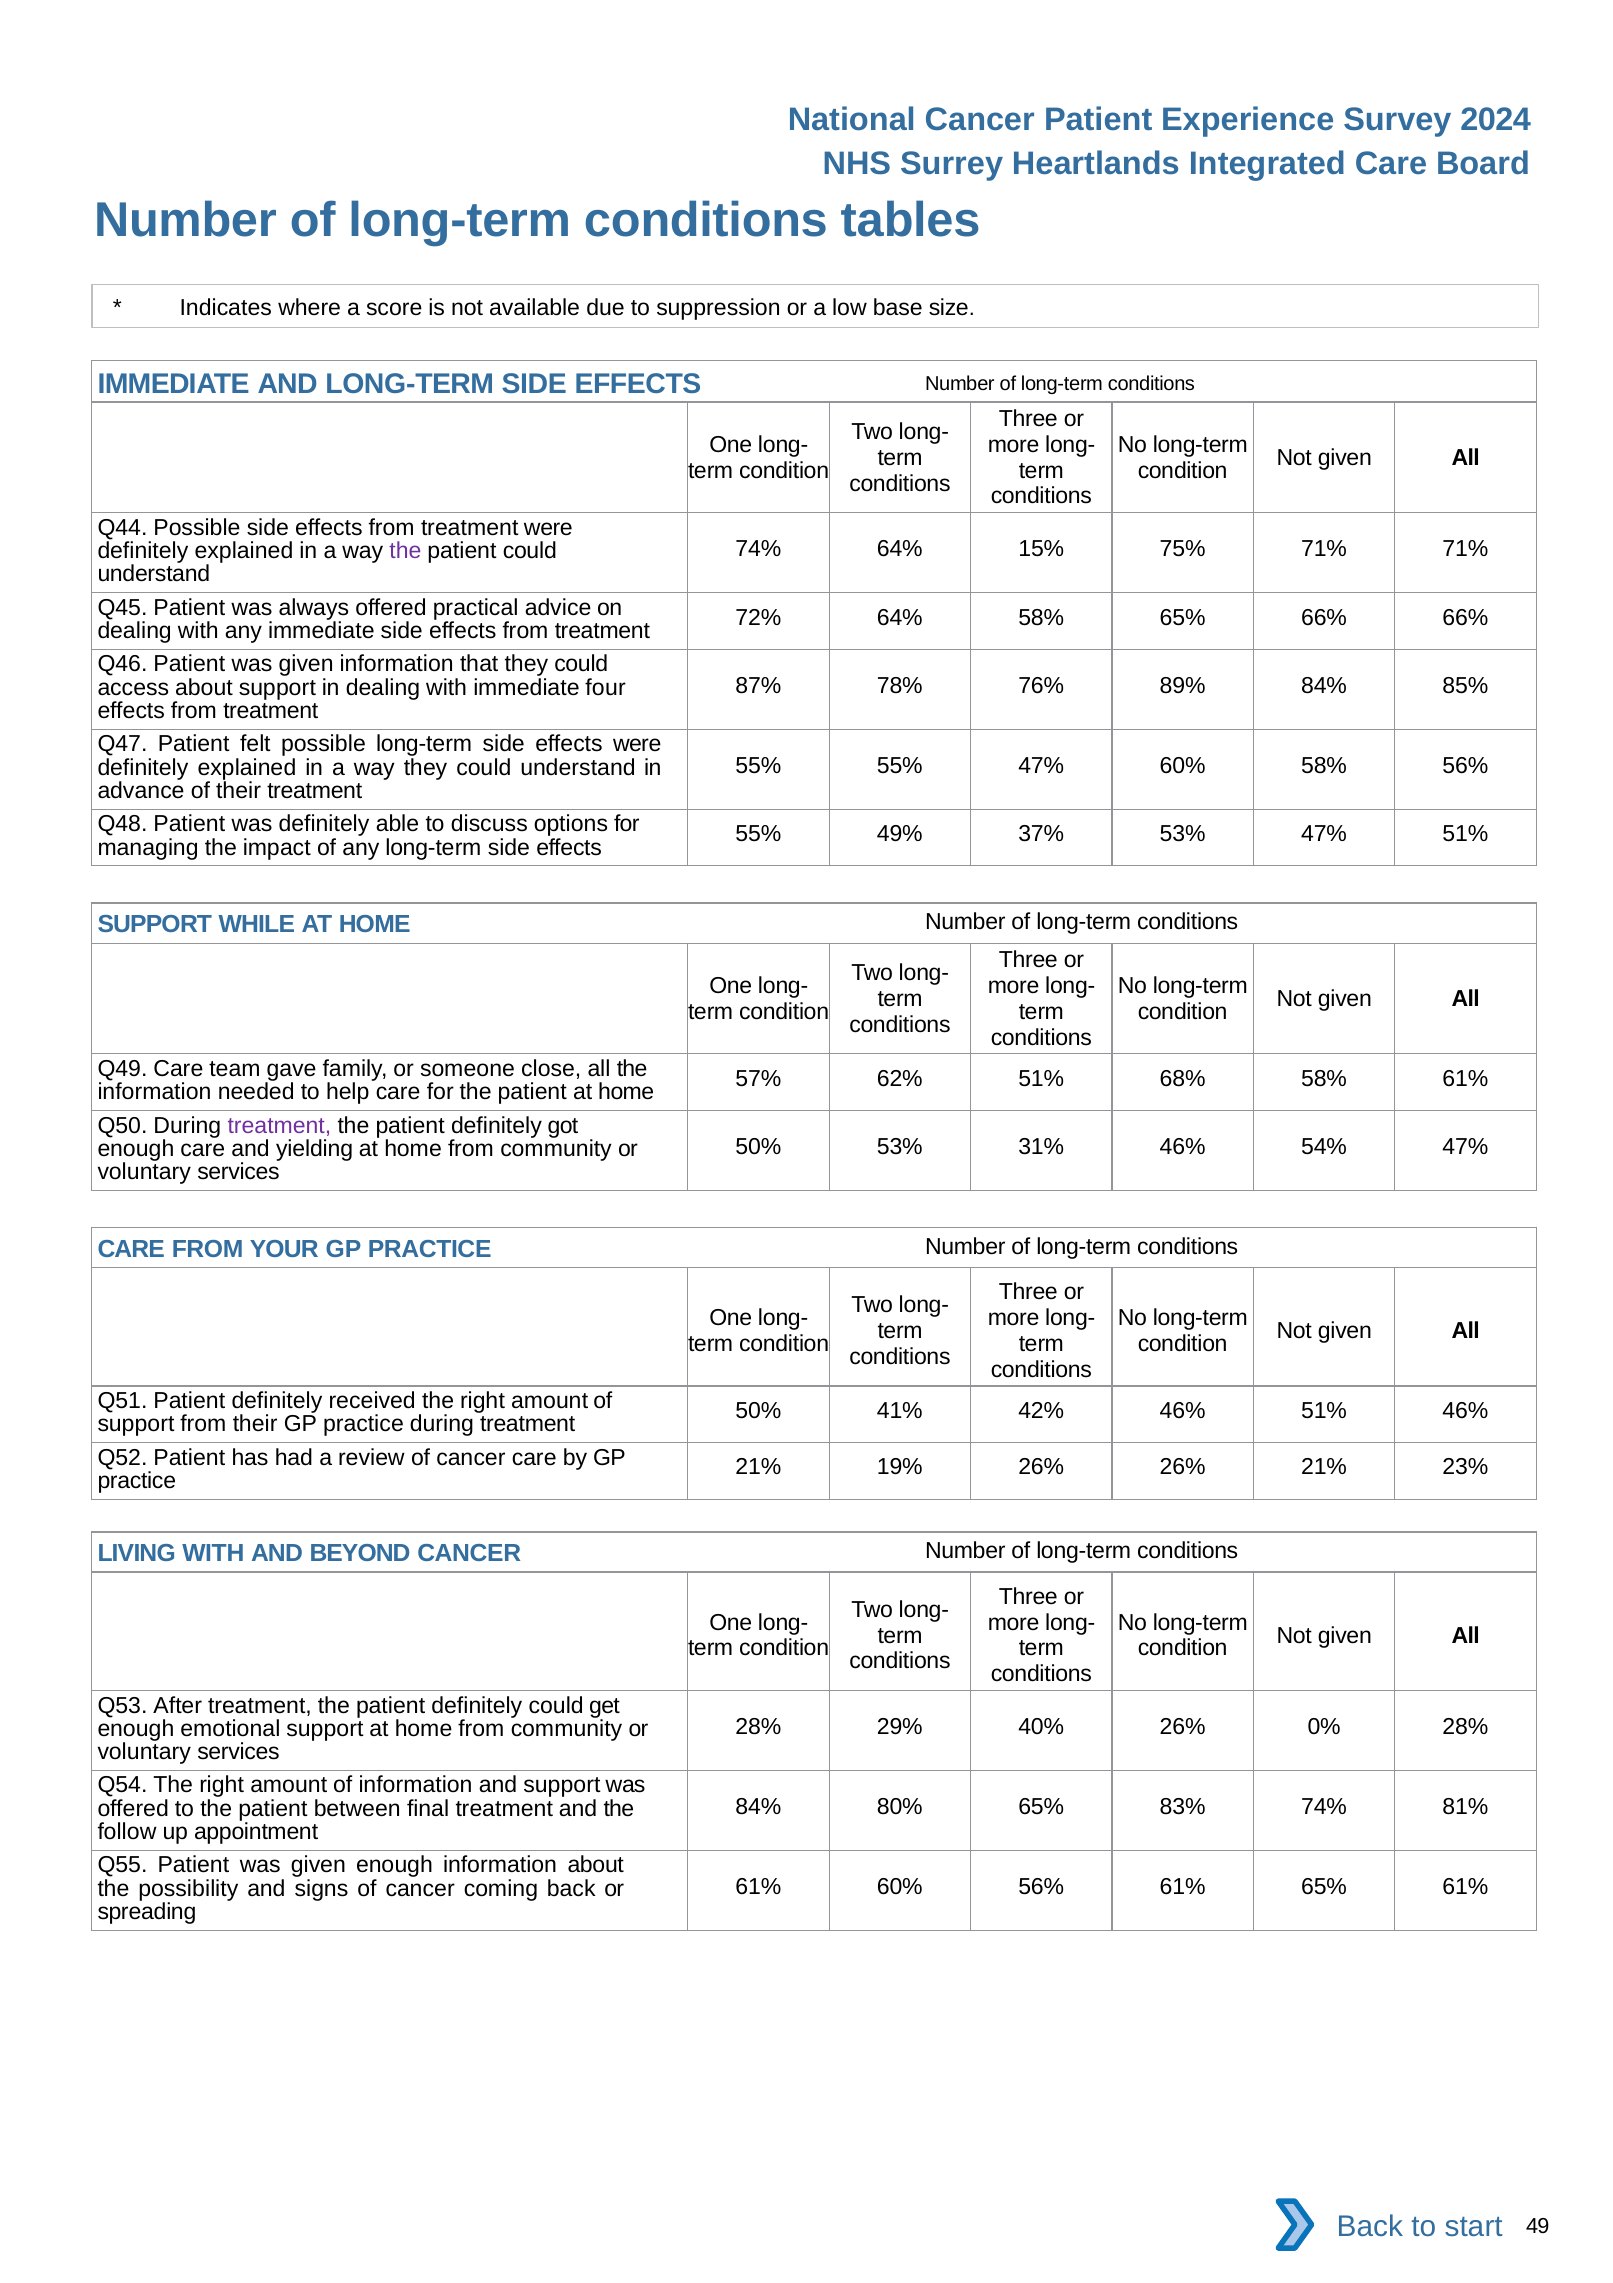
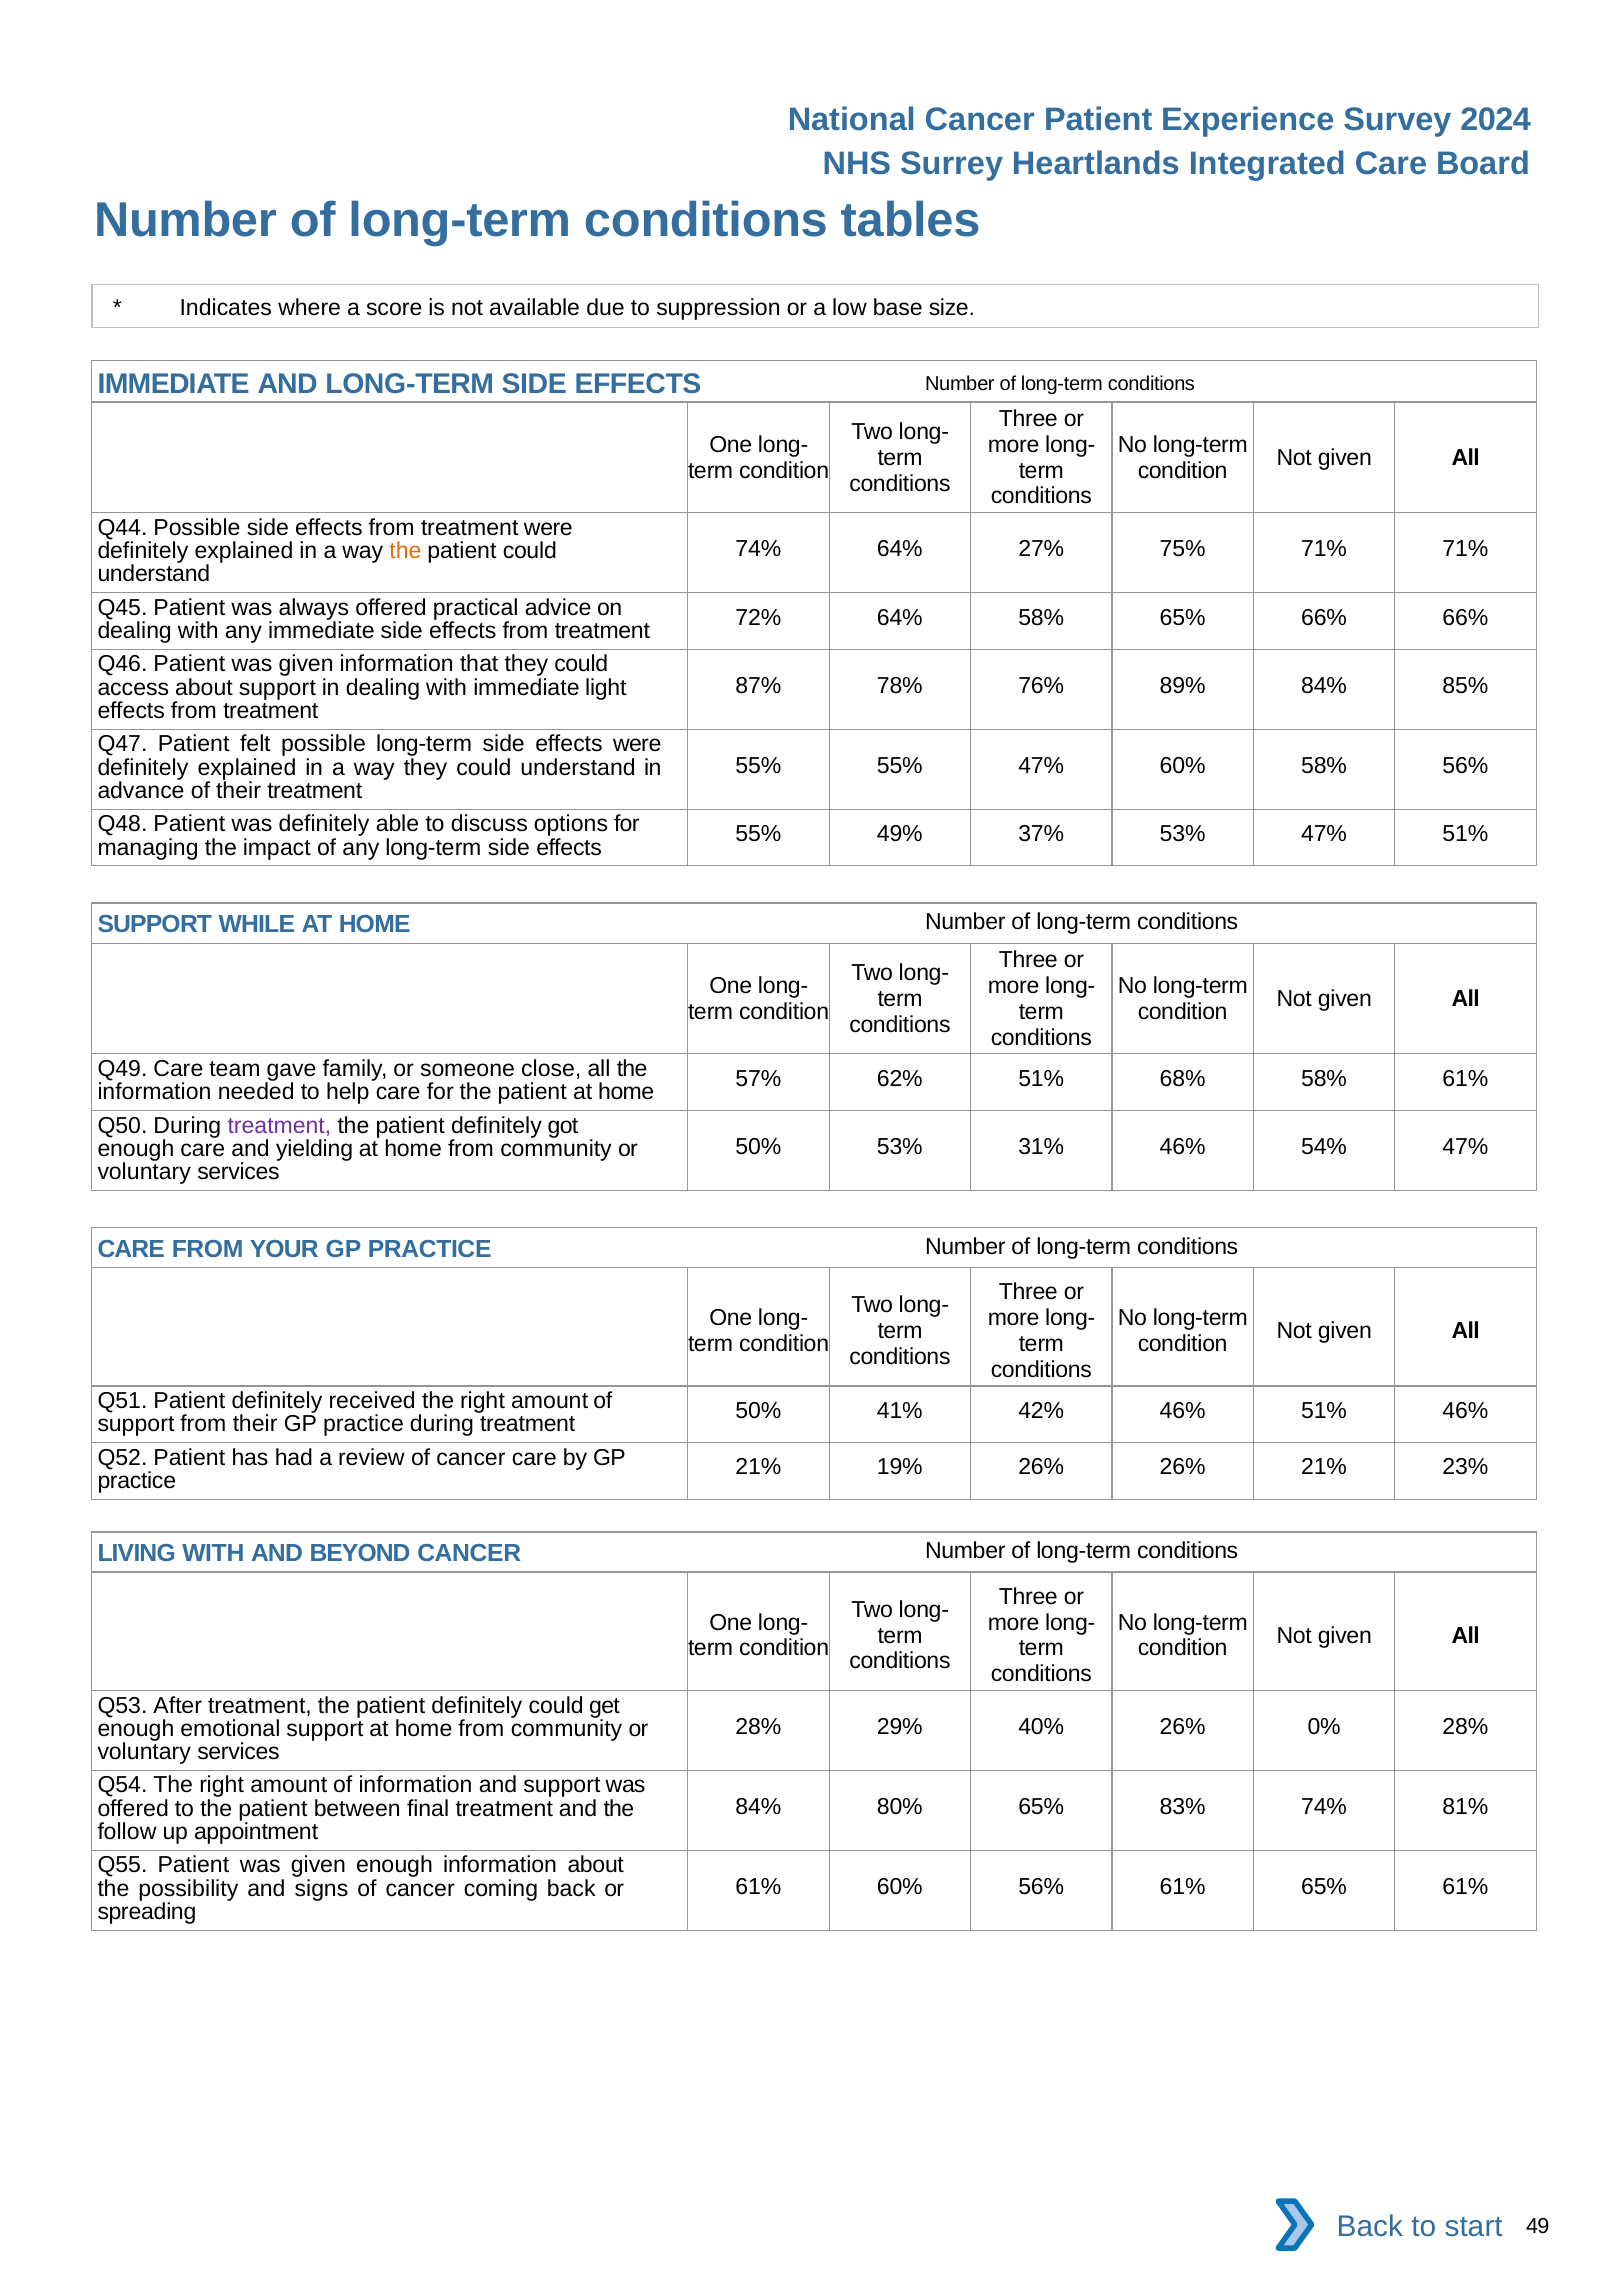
15%: 15% -> 27%
the at (405, 551) colour: purple -> orange
four: four -> light
